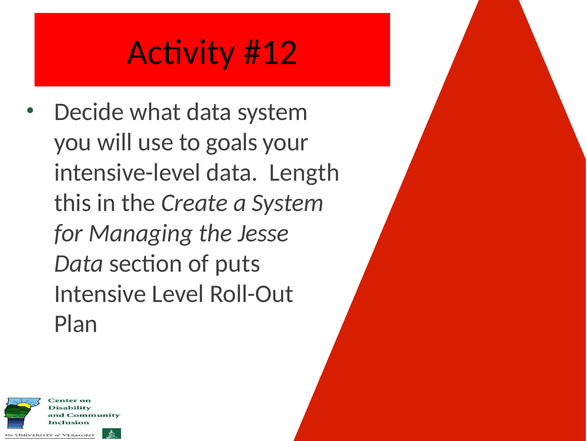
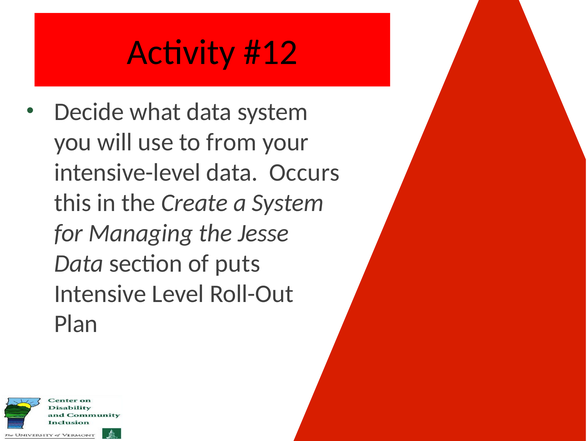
goals: goals -> from
Length: Length -> Occurs
